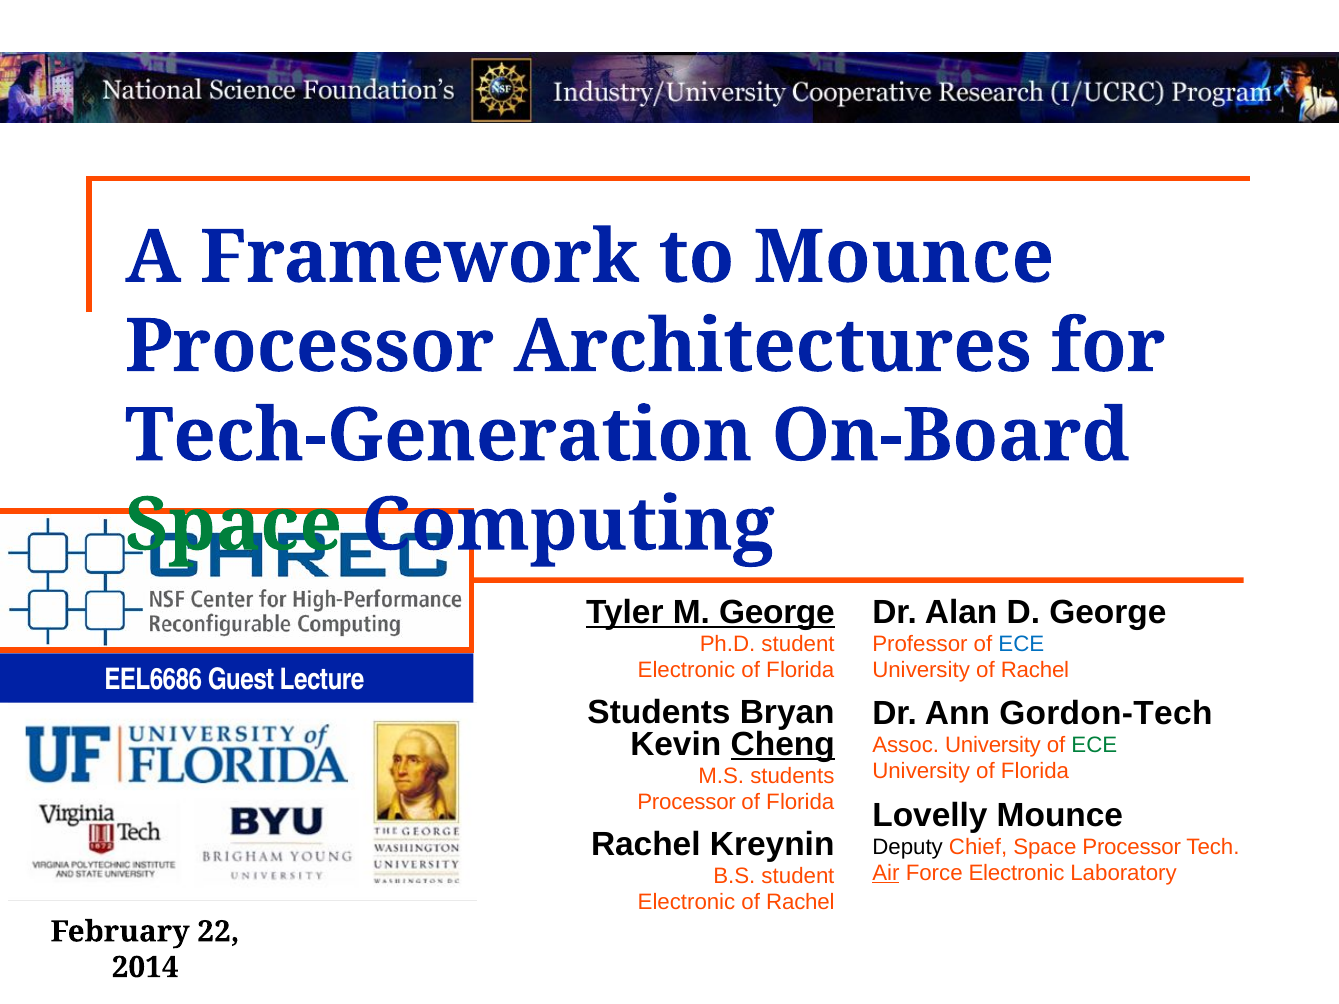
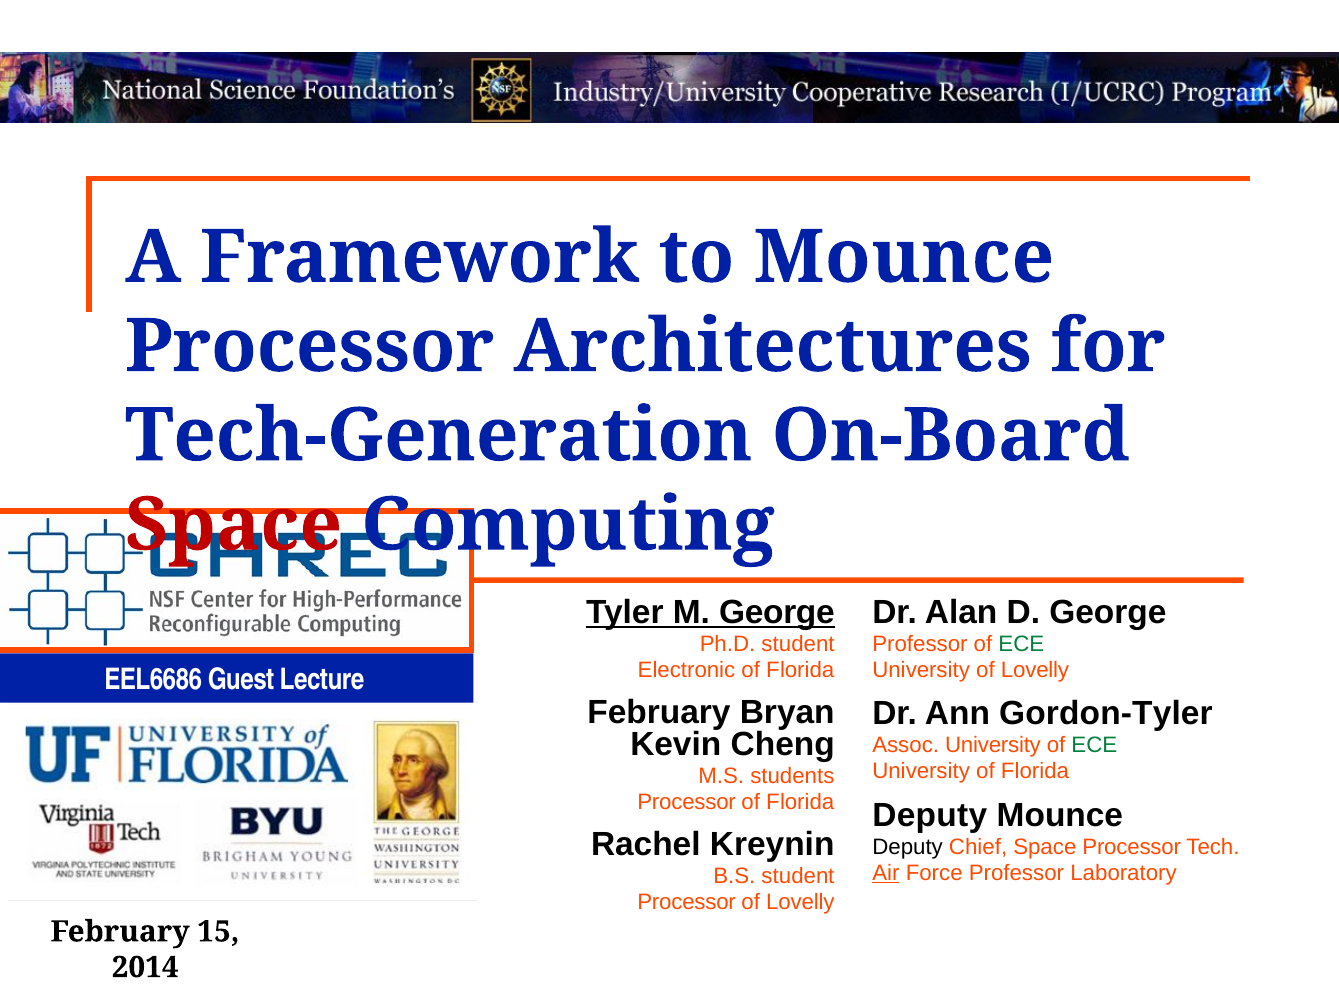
Space at (234, 525) colour: green -> red
ECE at (1021, 644) colour: blue -> green
University of Rachel: Rachel -> Lovelly
Students at (659, 713): Students -> February
Gordon-Tech: Gordon-Tech -> Gordon-Tyler
Cheng underline: present -> none
Lovelly at (930, 815): Lovelly -> Deputy
Force Electronic: Electronic -> Professor
Electronic at (687, 902): Electronic -> Processor
Rachel at (800, 902): Rachel -> Lovelly
22: 22 -> 15
